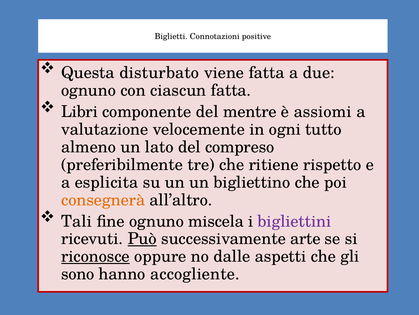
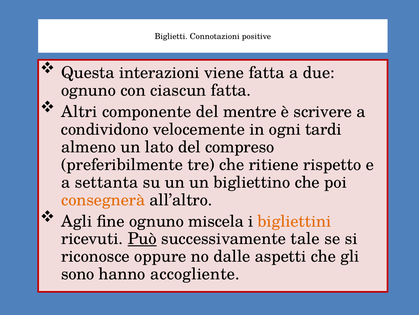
disturbato: disturbato -> interazioni
Libri: Libri -> Altri
assiomi: assiomi -> scrivere
valutazione: valutazione -> condividono
tutto: tutto -> tardi
esplicita: esplicita -> settanta
Tali: Tali -> Agli
bigliettini colour: purple -> orange
arte: arte -> tale
riconosce underline: present -> none
